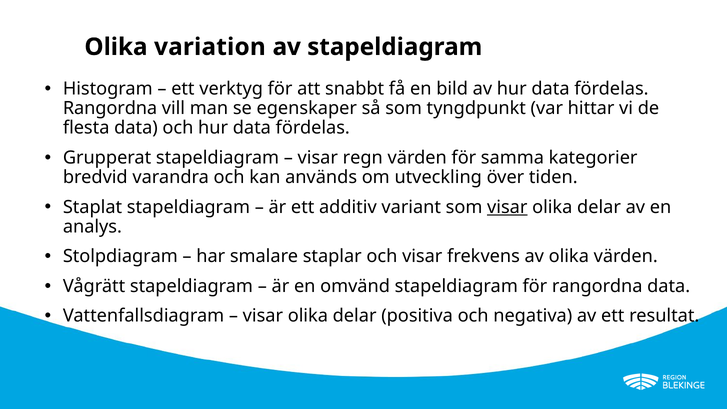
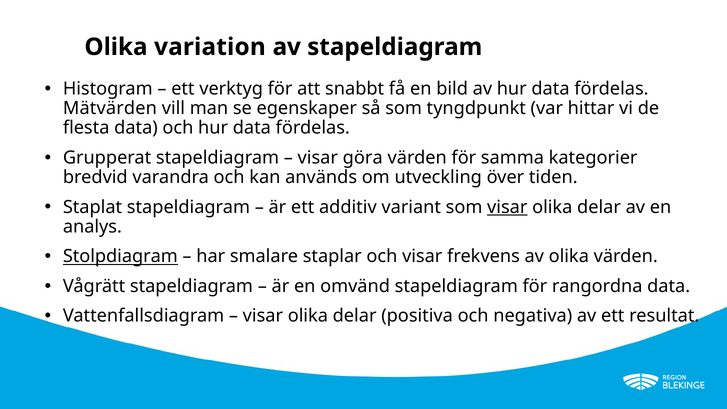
Rangordna at (110, 108): Rangordna -> Mätvärden
regn: regn -> göra
Stolpdiagram underline: none -> present
